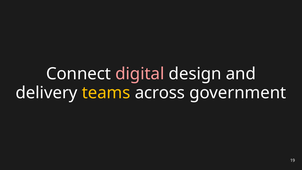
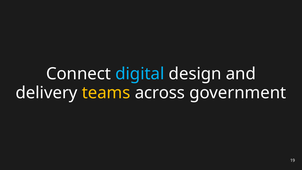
digital colour: pink -> light blue
